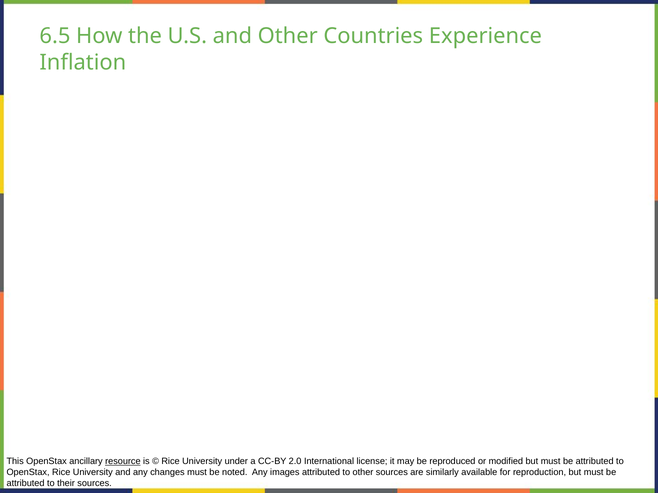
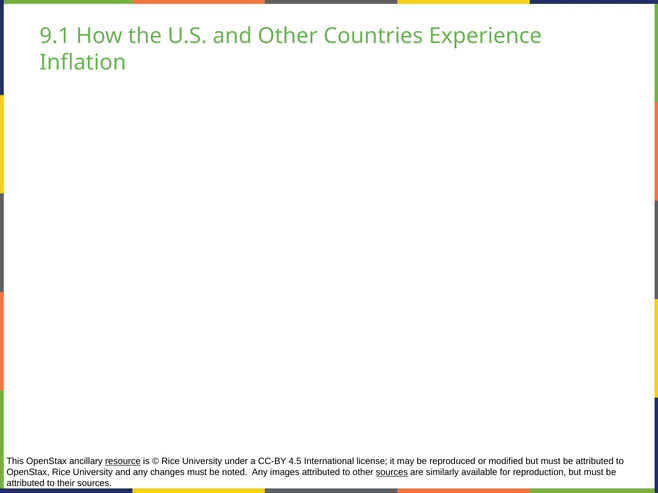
6.5: 6.5 -> 9.1
2.0: 2.0 -> 4.5
sources at (392, 473) underline: none -> present
